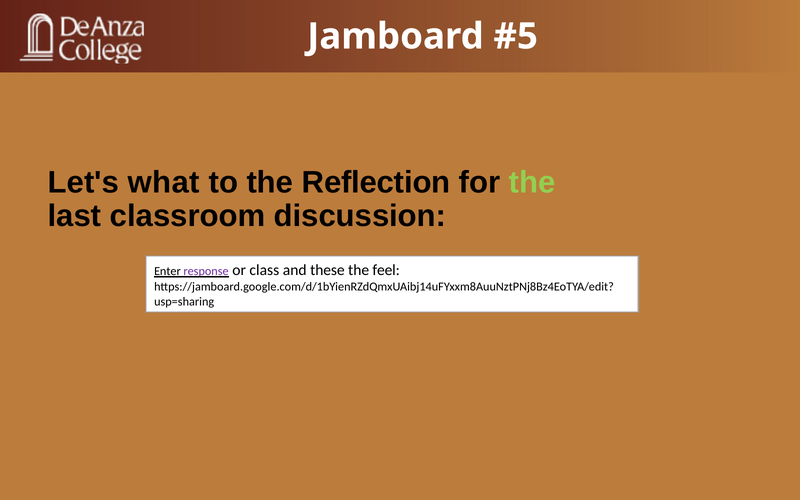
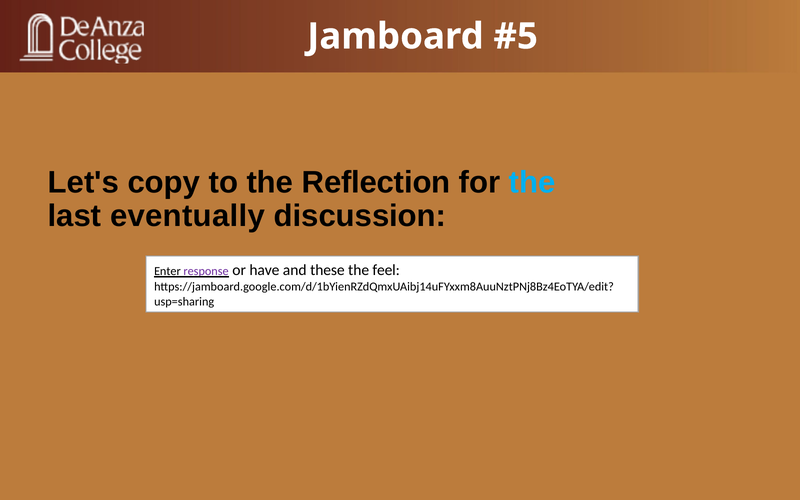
what: what -> copy
the at (532, 182) colour: light green -> light blue
classroom: classroom -> eventually
class: class -> have
